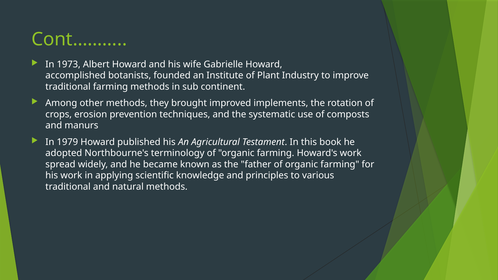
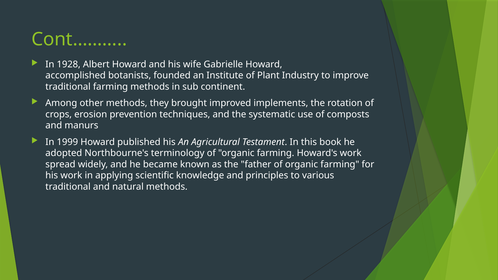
1973: 1973 -> 1928
1979: 1979 -> 1999
